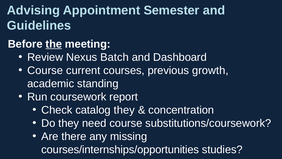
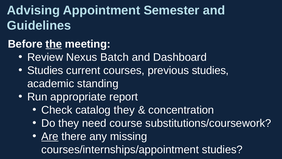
Course at (45, 70): Course -> Studies
previous growth: growth -> studies
coursework: coursework -> appropriate
Are underline: none -> present
courses/internships/opportunities: courses/internships/opportunities -> courses/internships/appointment
